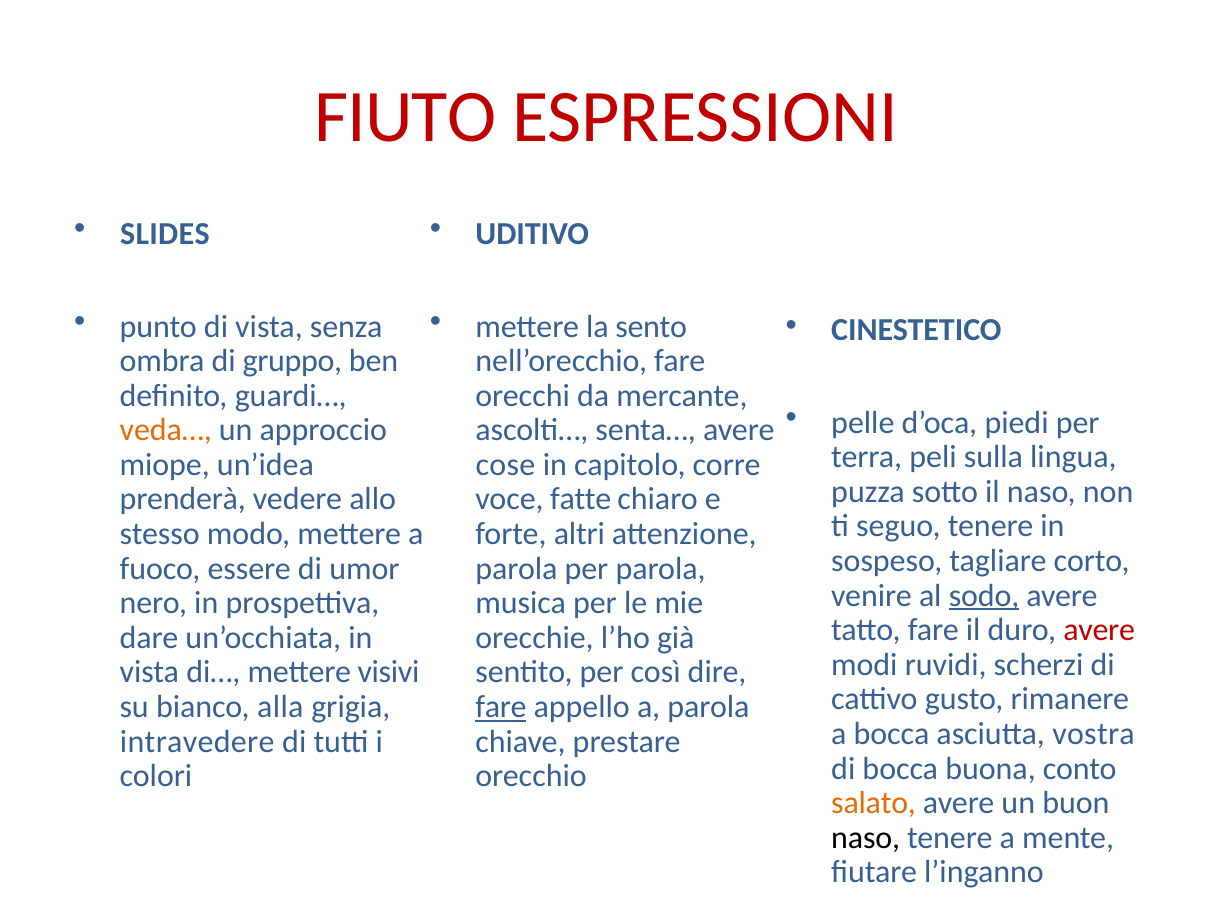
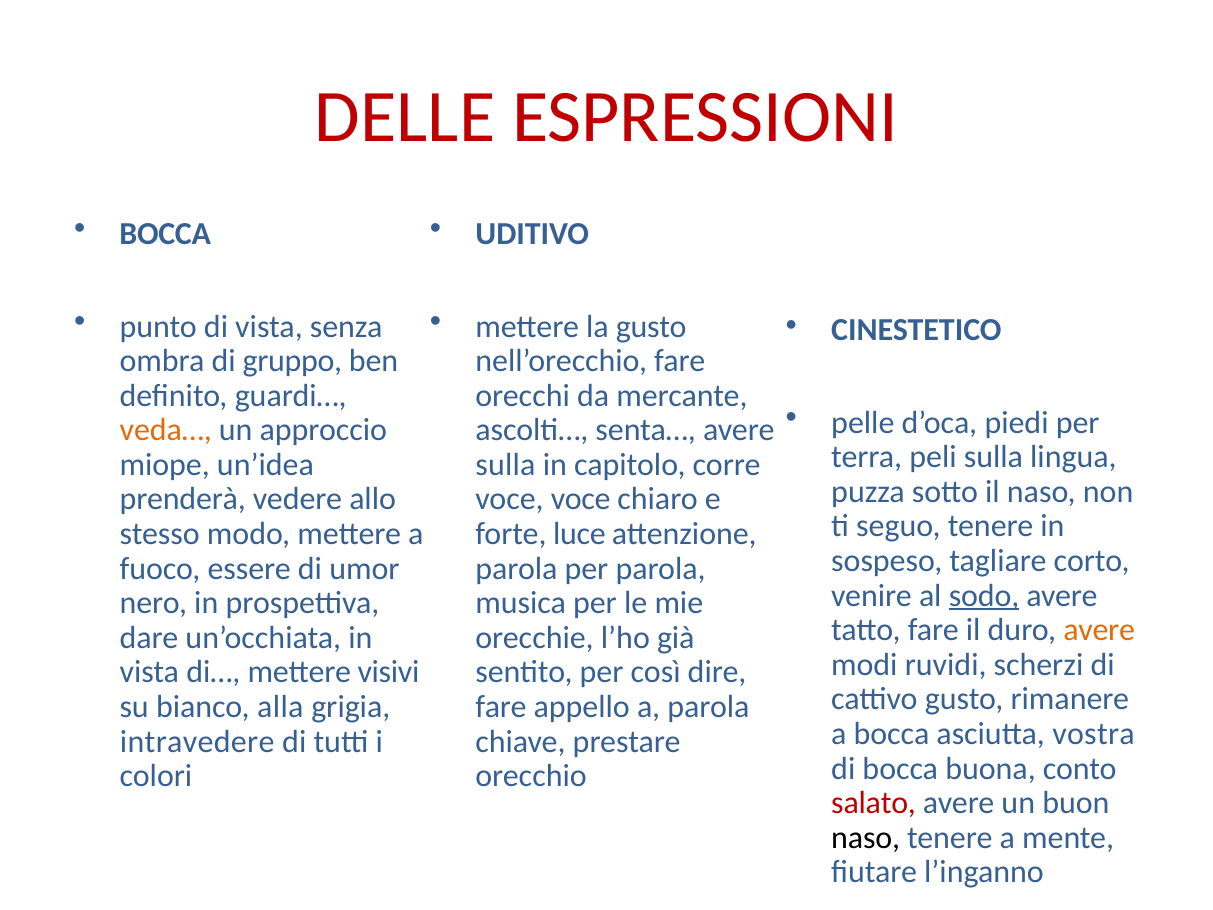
FIUTO: FIUTO -> DELLE
SLIDES at (165, 234): SLIDES -> BOCCA
la sento: sento -> gusto
cose at (505, 465): cose -> sulla
voce fatte: fatte -> voce
altri: altri -> luce
avere at (1099, 630) colour: red -> orange
fare at (501, 707) underline: present -> none
salato colour: orange -> red
